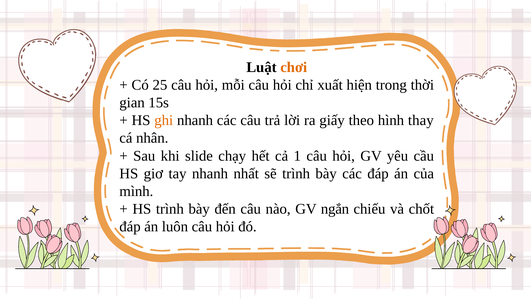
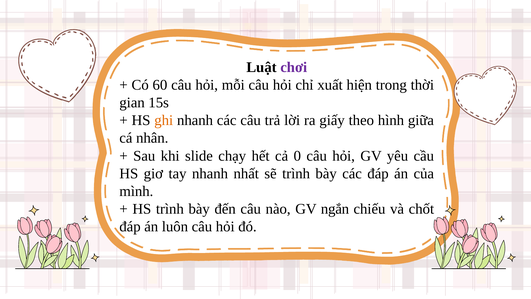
chơi colour: orange -> purple
25: 25 -> 60
thay: thay -> giữa
1: 1 -> 0
